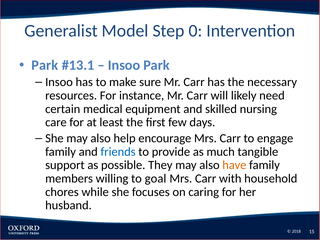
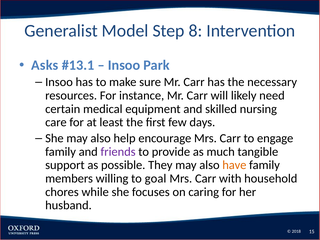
0: 0 -> 8
Park at (45, 65): Park -> Asks
friends colour: blue -> purple
